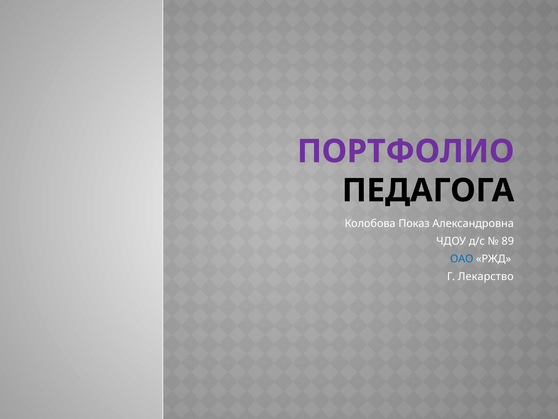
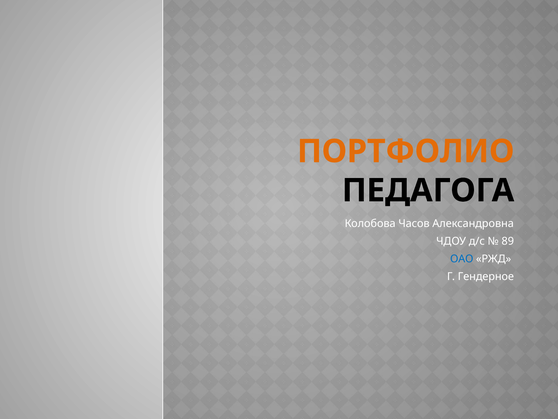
ПОРТФОЛИО colour: purple -> orange
Показ: Показ -> Часов
Лекарство: Лекарство -> Гендерное
